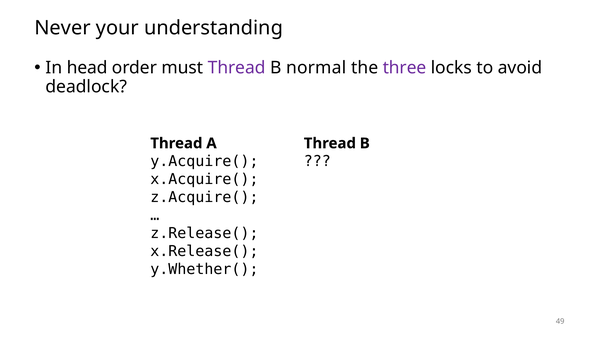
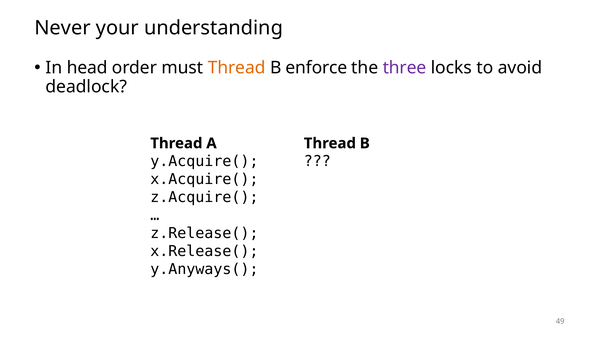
Thread at (237, 68) colour: purple -> orange
normal: normal -> enforce
y.Whether(: y.Whether( -> y.Anyways(
